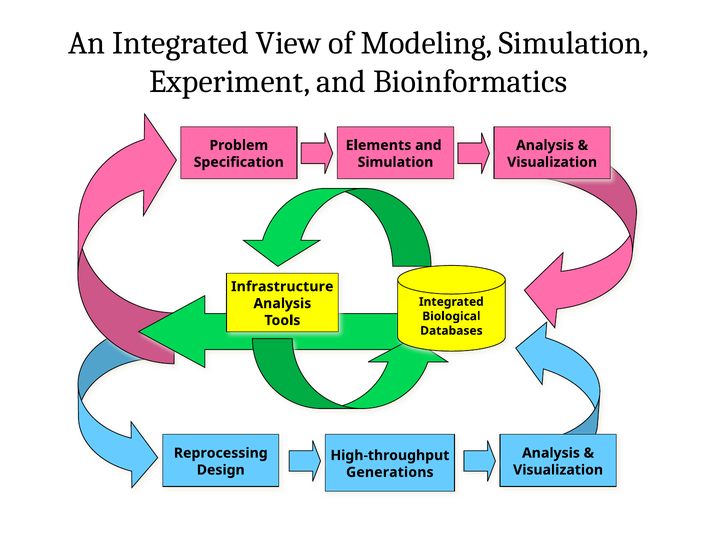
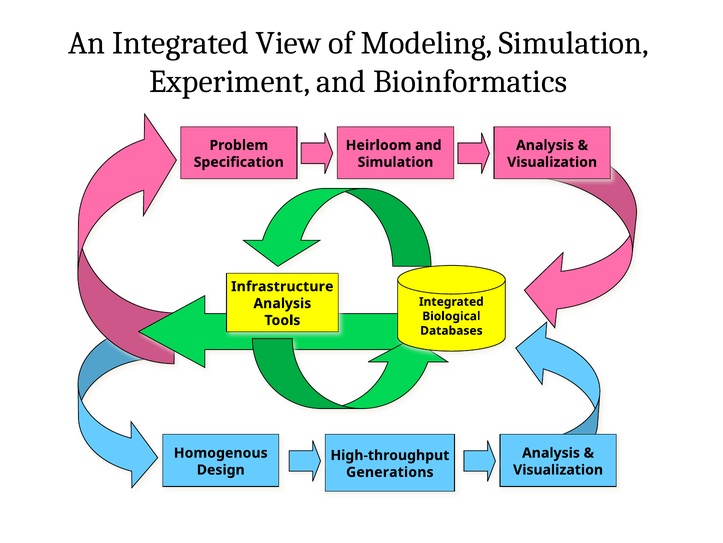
Elements: Elements -> Heirloom
Reprocessing: Reprocessing -> Homogenous
